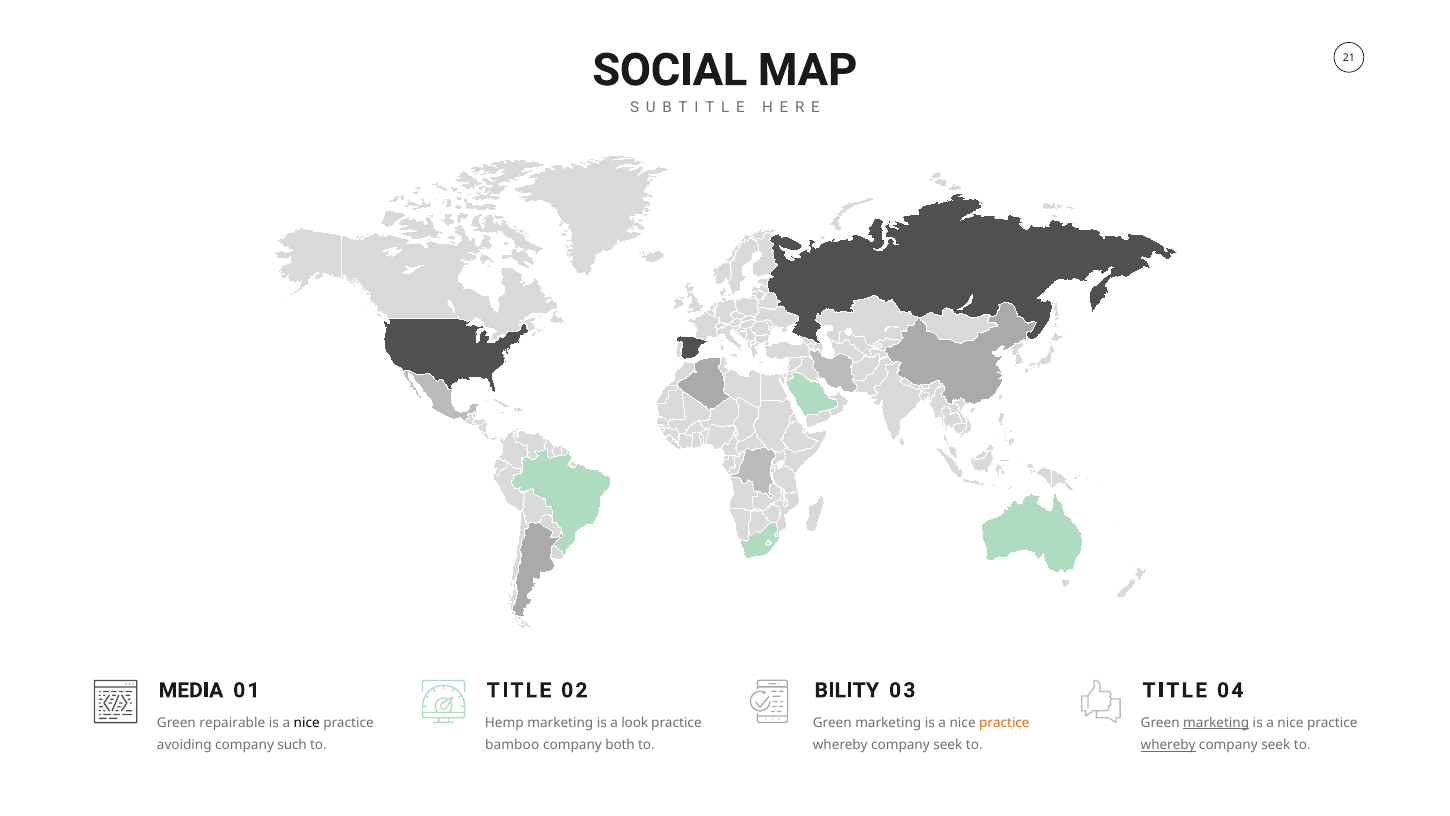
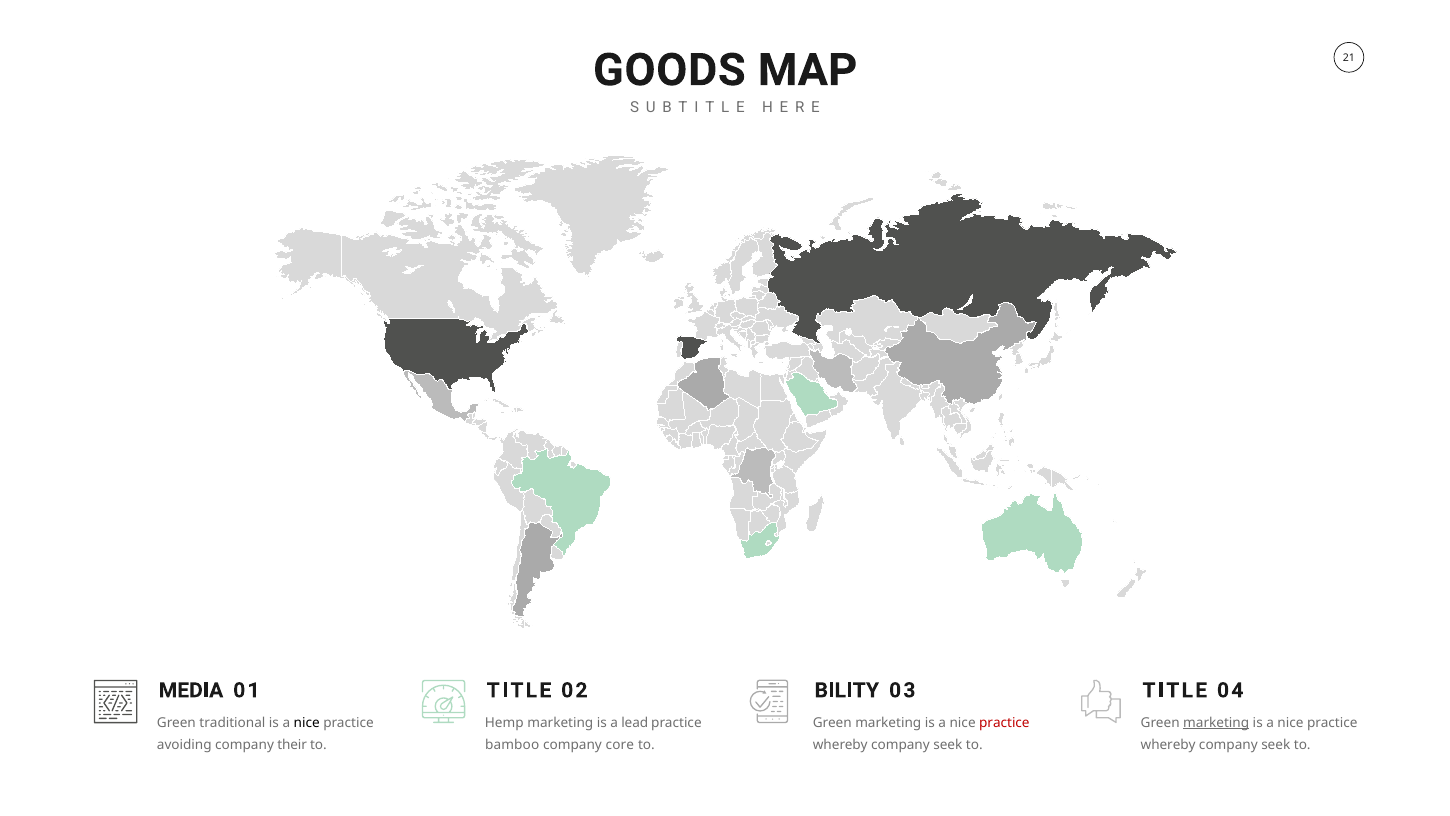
SOCIAL: SOCIAL -> GOODS
repairable: repairable -> traditional
look: look -> lead
practice at (1004, 723) colour: orange -> red
such: such -> their
both: both -> core
whereby at (1168, 745) underline: present -> none
